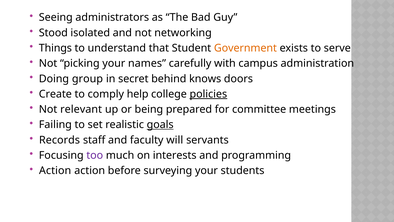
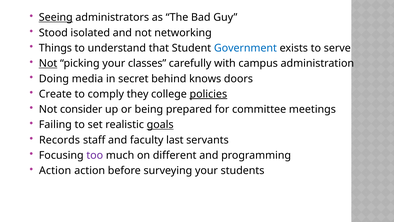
Seeing underline: none -> present
Government colour: orange -> blue
Not at (48, 63) underline: none -> present
names: names -> classes
group: group -> media
help: help -> they
relevant: relevant -> consider
will: will -> last
interests: interests -> different
